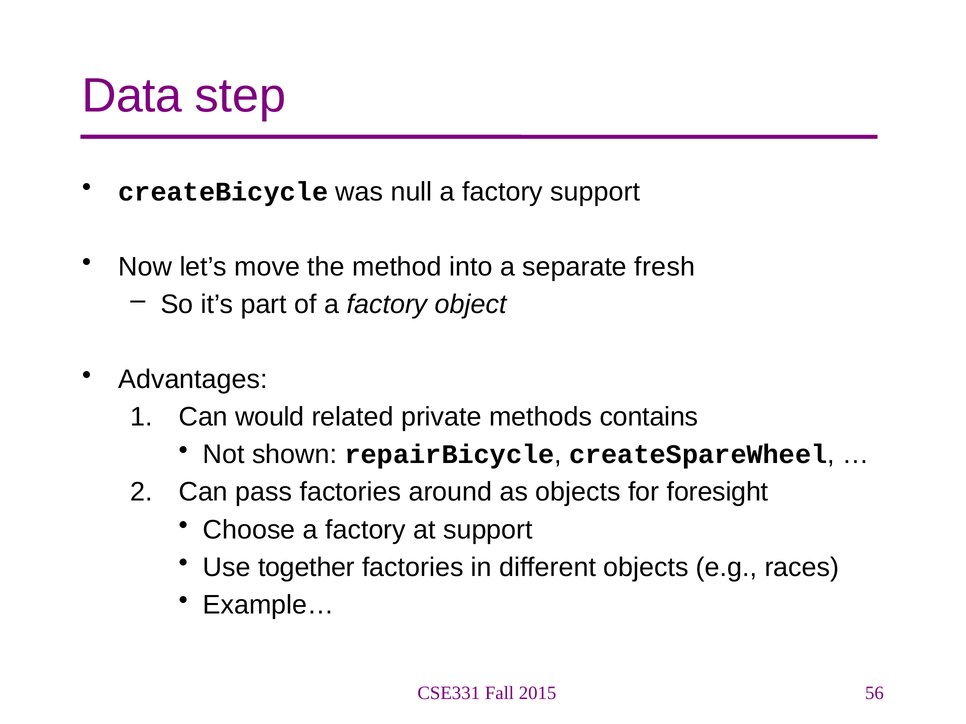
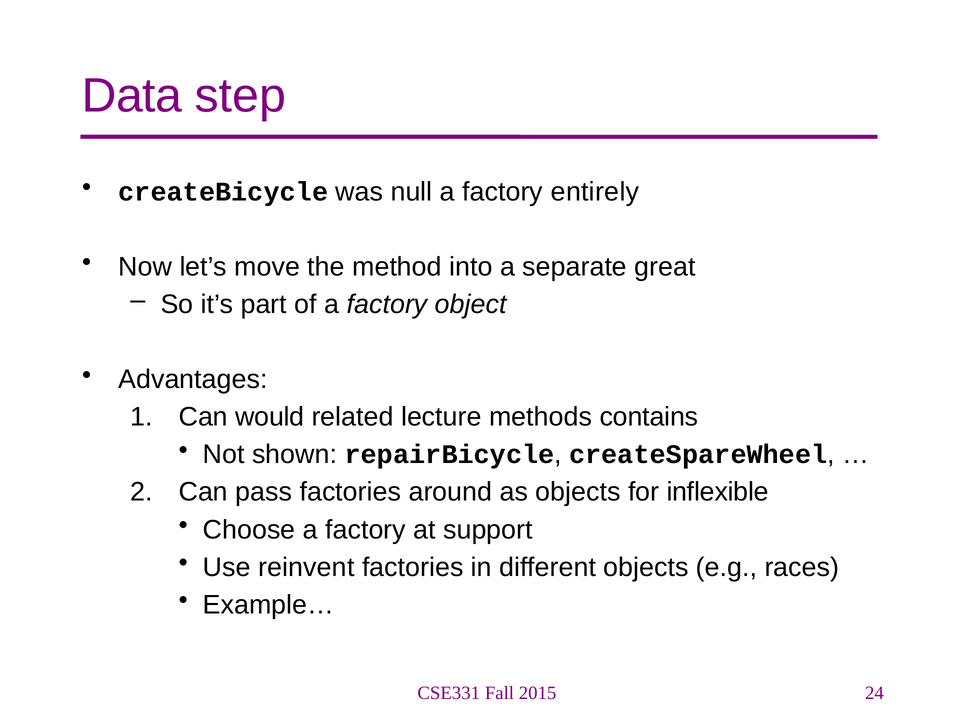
factory support: support -> entirely
fresh: fresh -> great
private: private -> lecture
foresight: foresight -> inflexible
together: together -> reinvent
56: 56 -> 24
